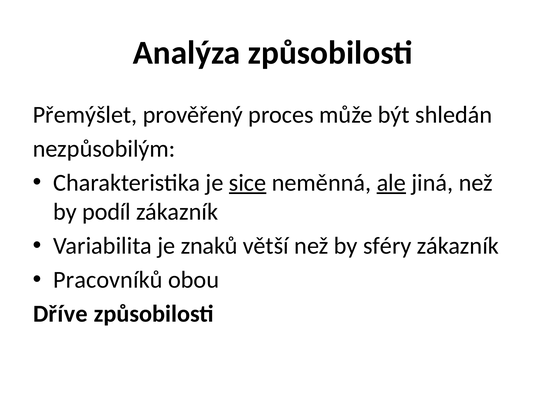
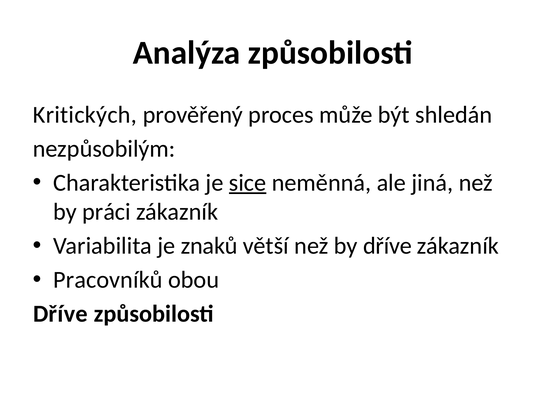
Přemýšlet: Přemýšlet -> Kritických
ale underline: present -> none
podíl: podíl -> práci
by sféry: sféry -> dříve
